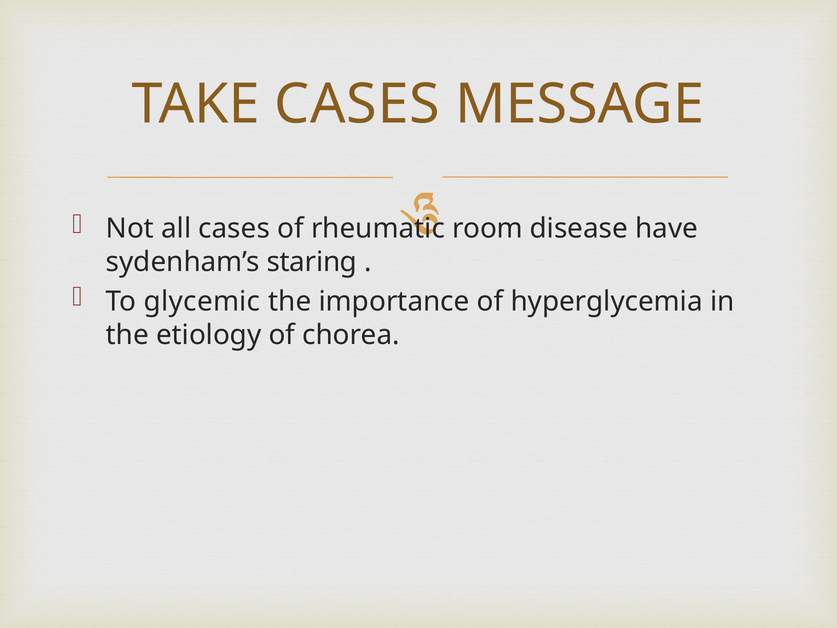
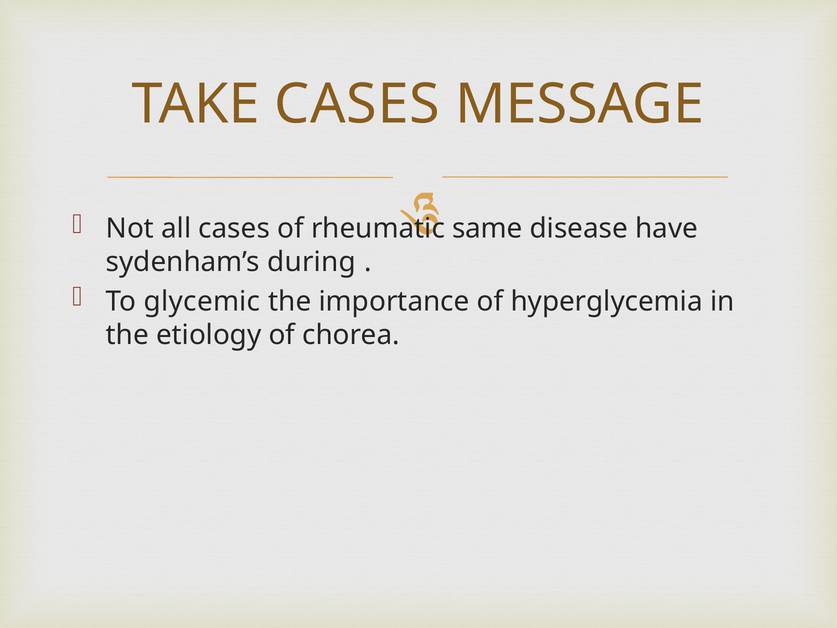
room: room -> same
staring: staring -> during
